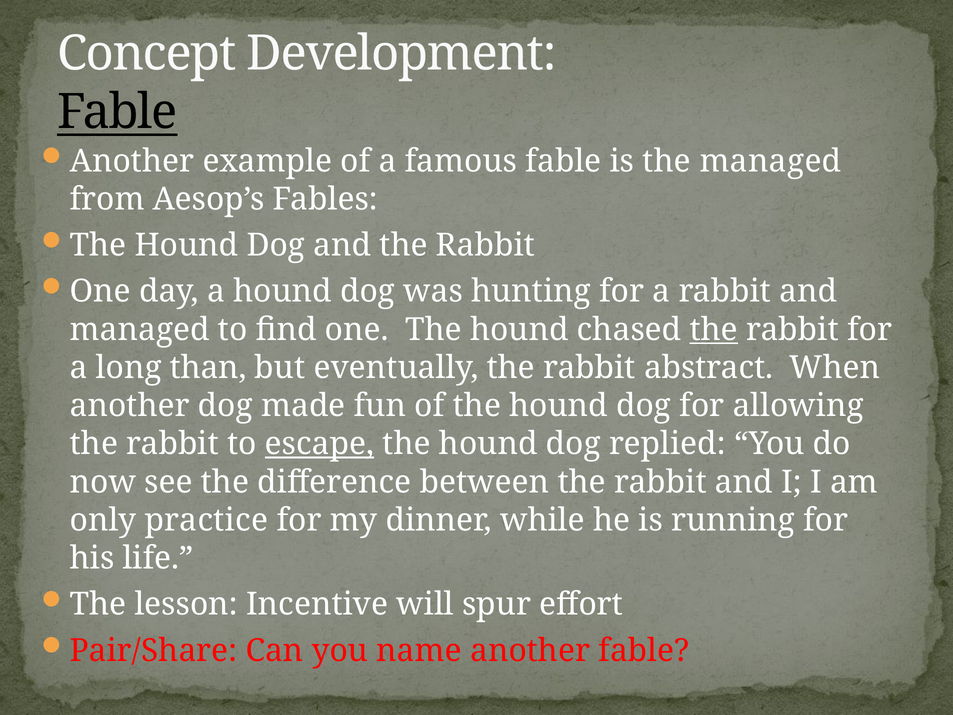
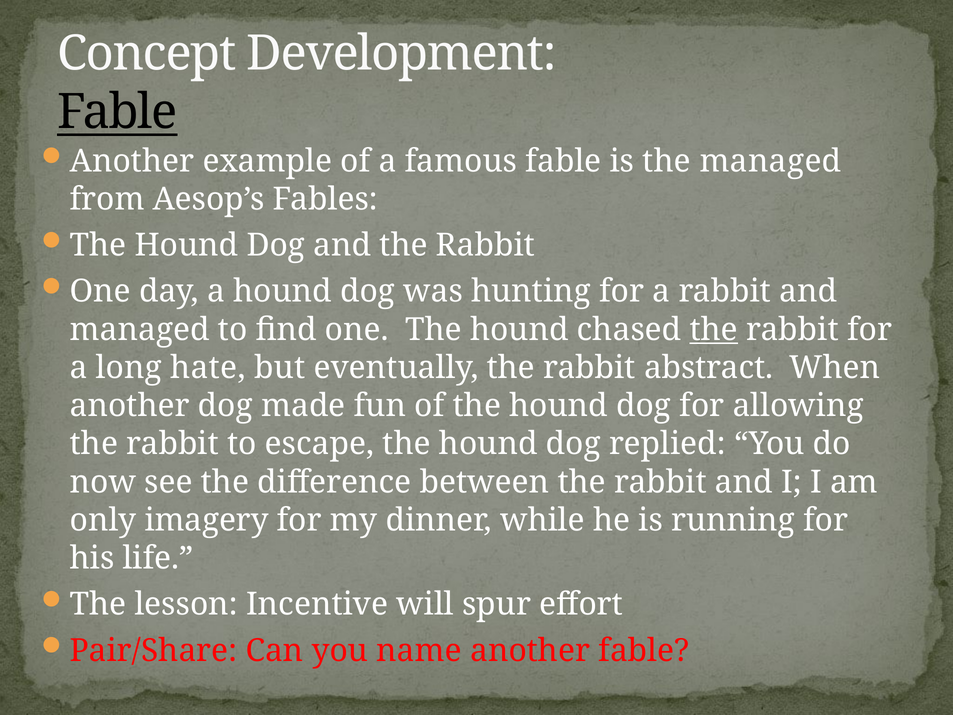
than: than -> hate
escape underline: present -> none
practice: practice -> imagery
